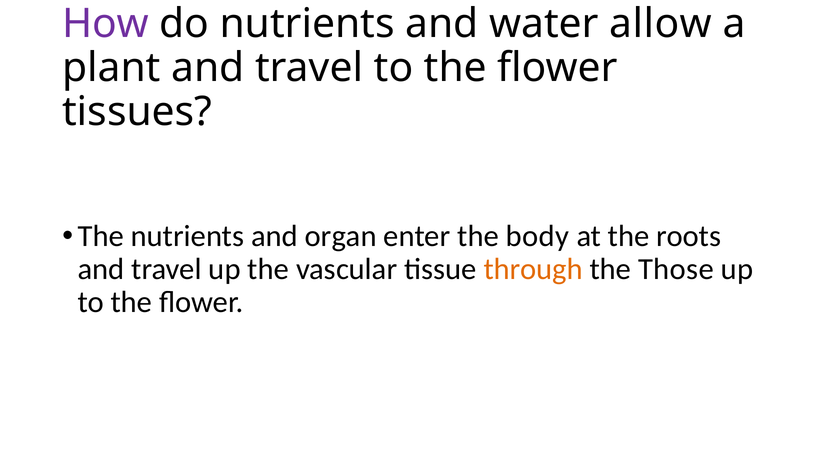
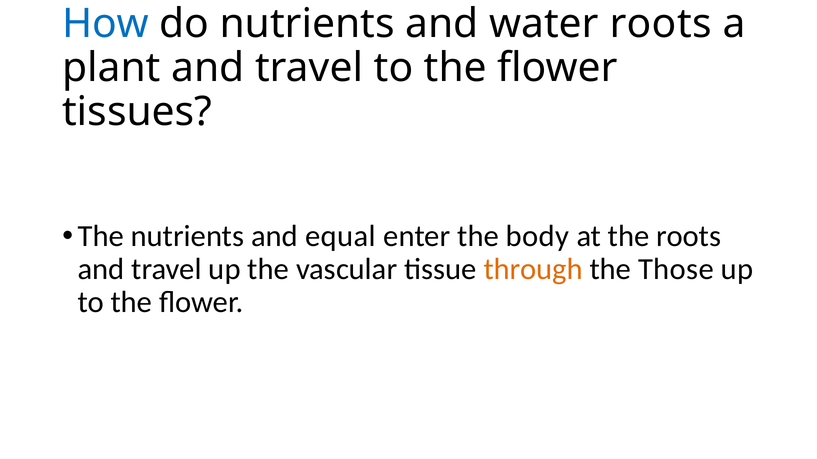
How colour: purple -> blue
water allow: allow -> roots
organ: organ -> equal
